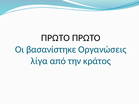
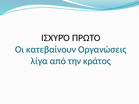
ΠΡΩΤΟ at (55, 38): ΠΡΩΤΟ -> ΙΣΧΥΡΌ
βασανίστηκε: βασανίστηκε -> κατεβαίνουν
